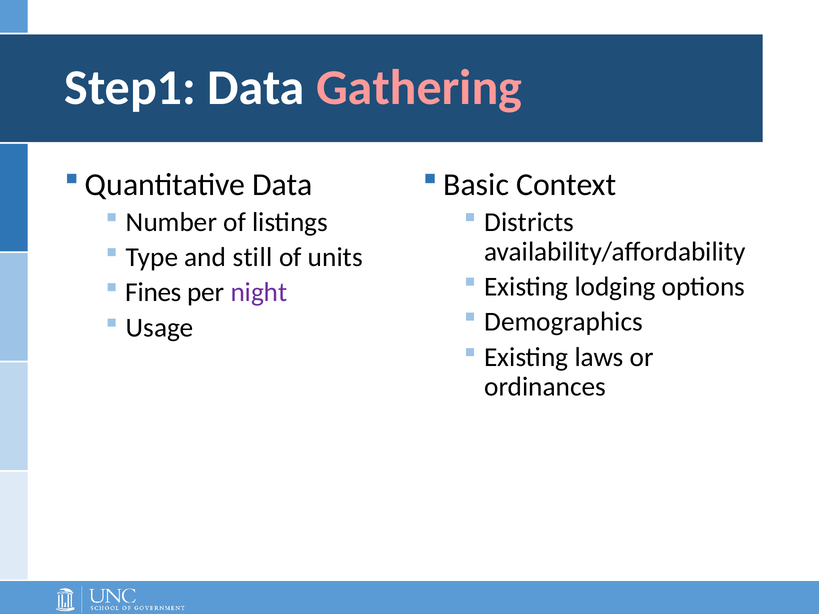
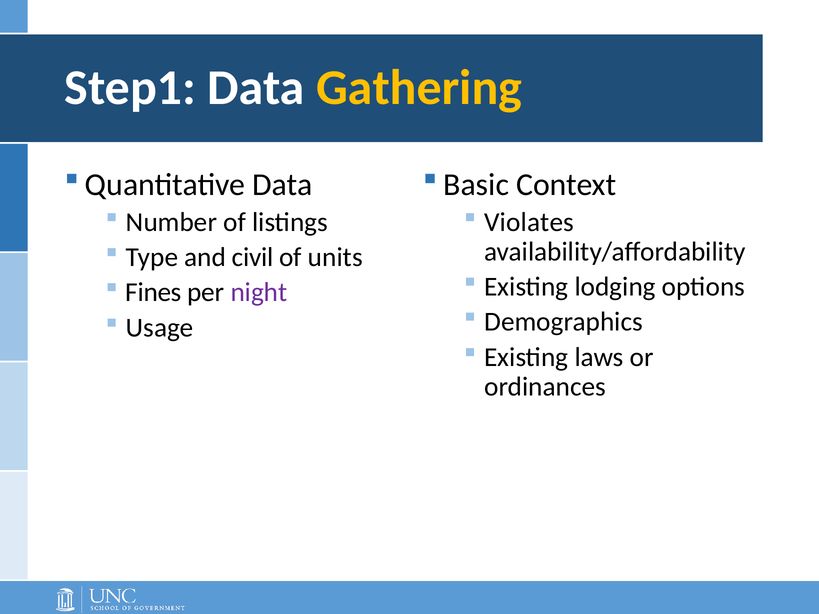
Gathering colour: pink -> yellow
Districts: Districts -> Violates
still: still -> civil
